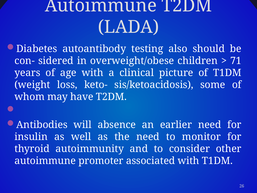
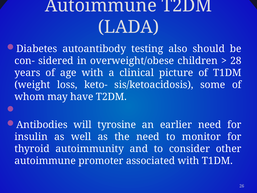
71: 71 -> 28
absence: absence -> tyrosine
